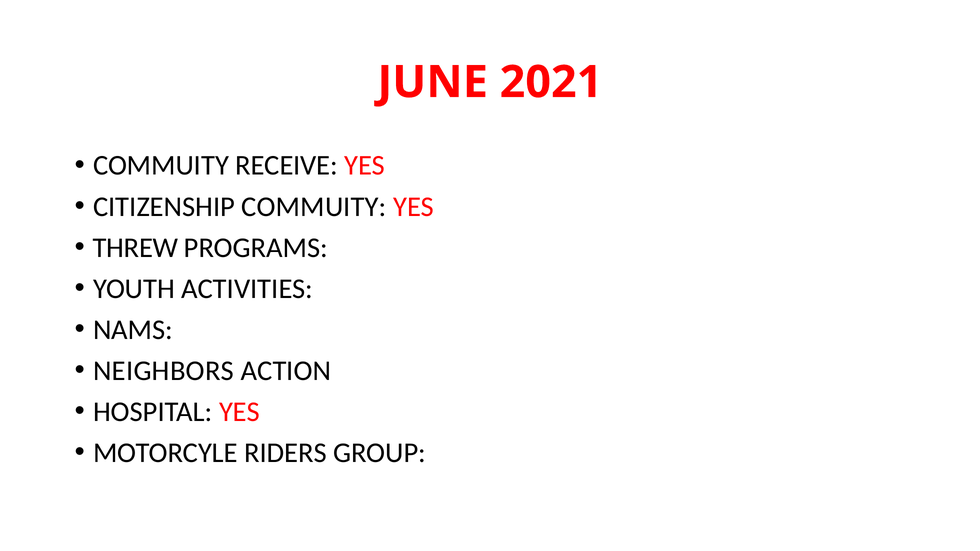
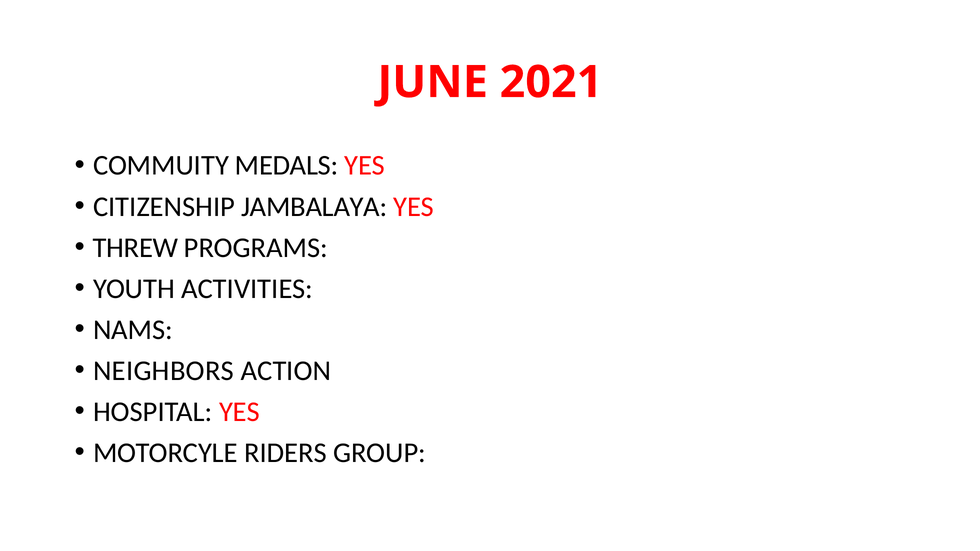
RECEIVE: RECEIVE -> MEDALS
CITIZENSHIP COMMUITY: COMMUITY -> JAMBALAYA
